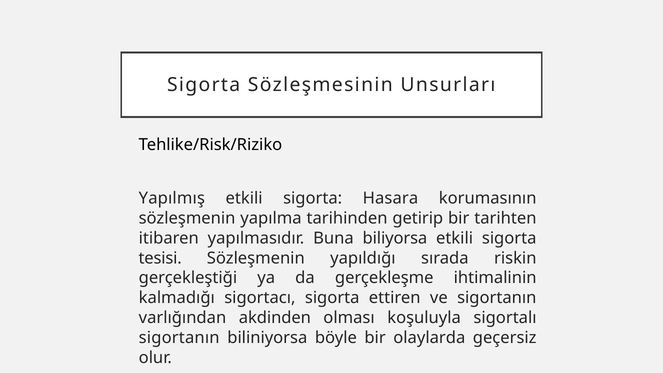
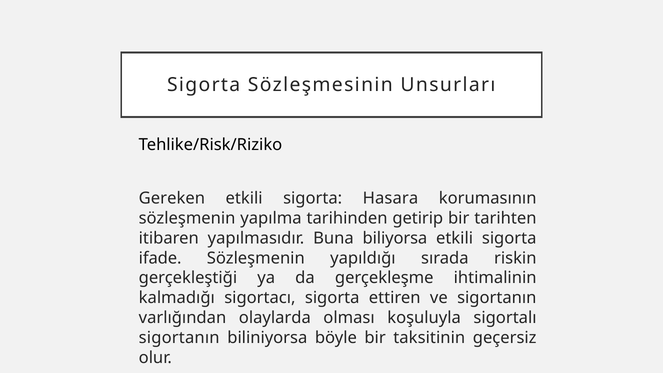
Yapılmış: Yapılmış -> Gereken
tesisi: tesisi -> ifade
akdinden: akdinden -> olaylarda
olaylarda: olaylarda -> taksitinin
